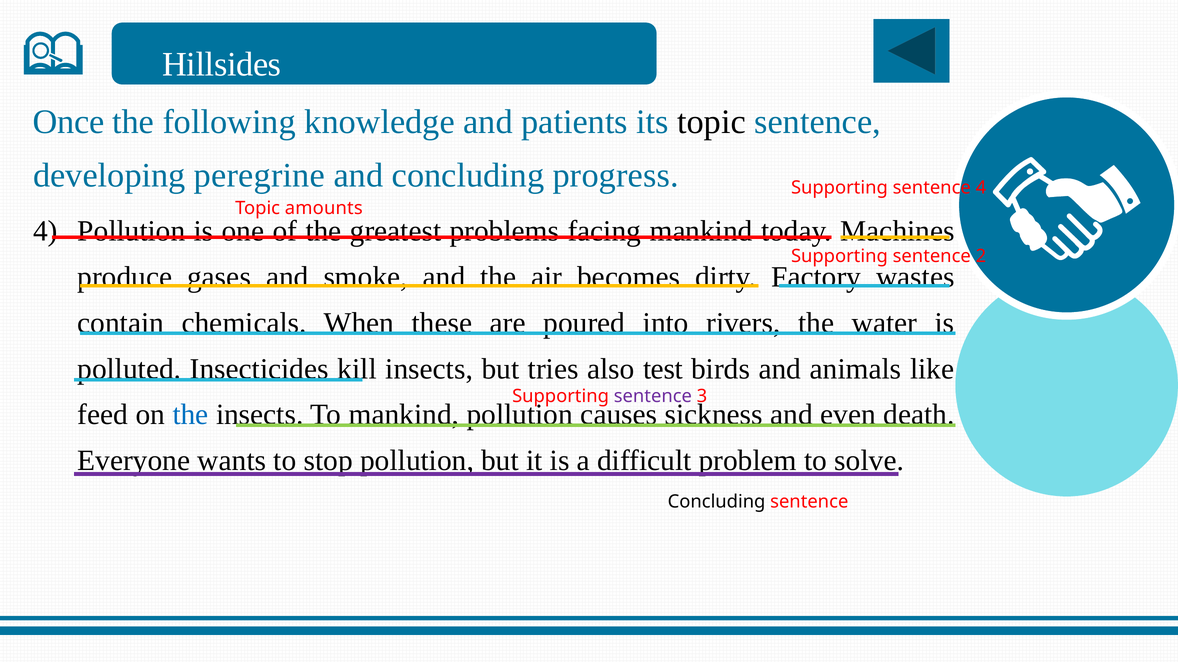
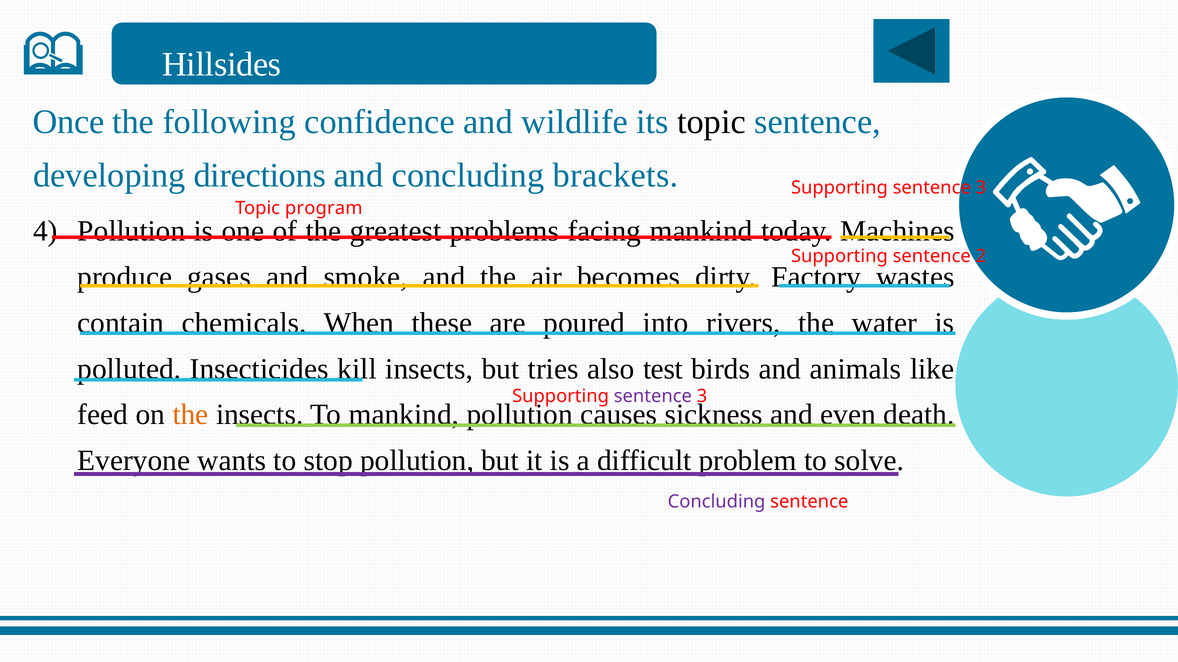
knowledge: knowledge -> confidence
patients: patients -> wildlife
peregrine: peregrine -> directions
progress: progress -> brackets
4 at (981, 188): 4 -> 3
amounts: amounts -> program
the at (191, 415) colour: blue -> orange
Concluding at (717, 502) colour: black -> purple
